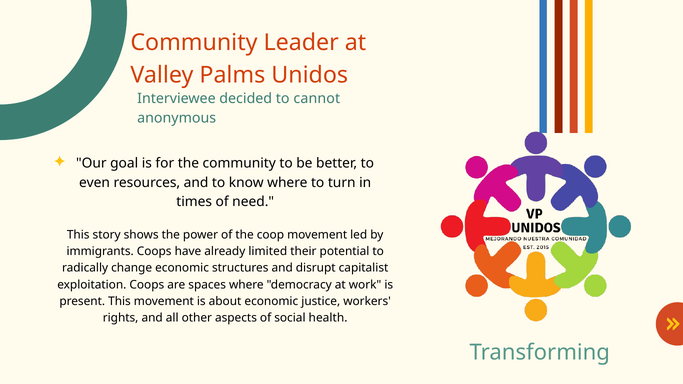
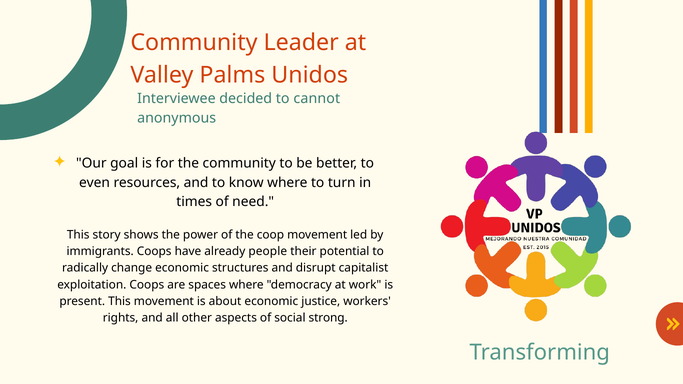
limited: limited -> people
health: health -> strong
